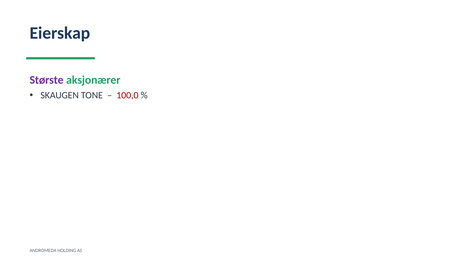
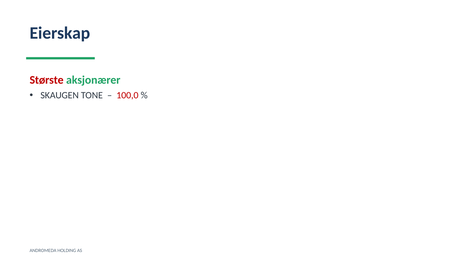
Største colour: purple -> red
